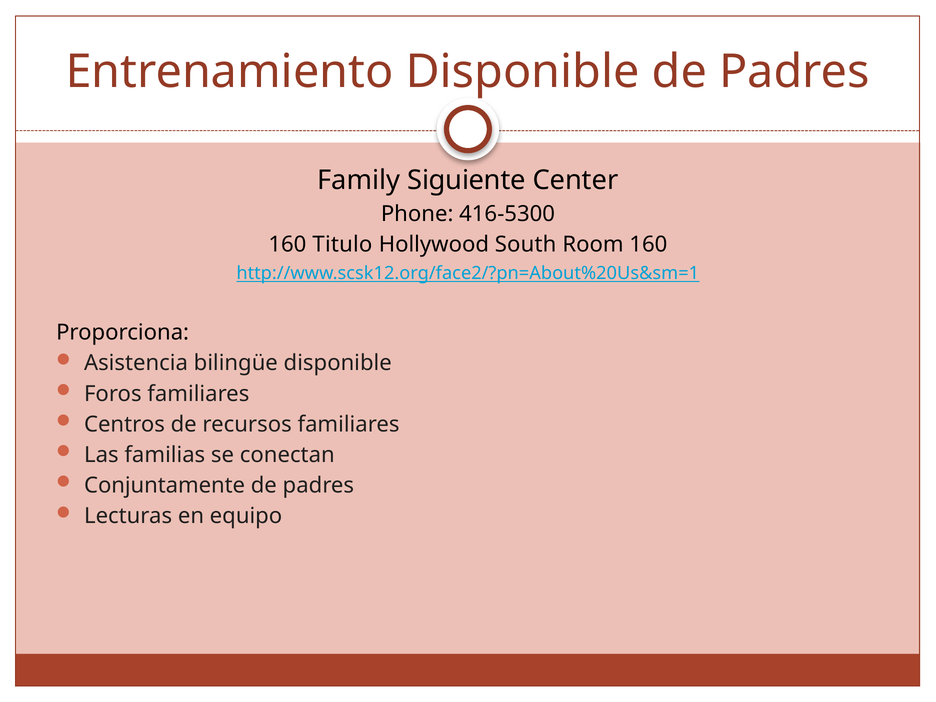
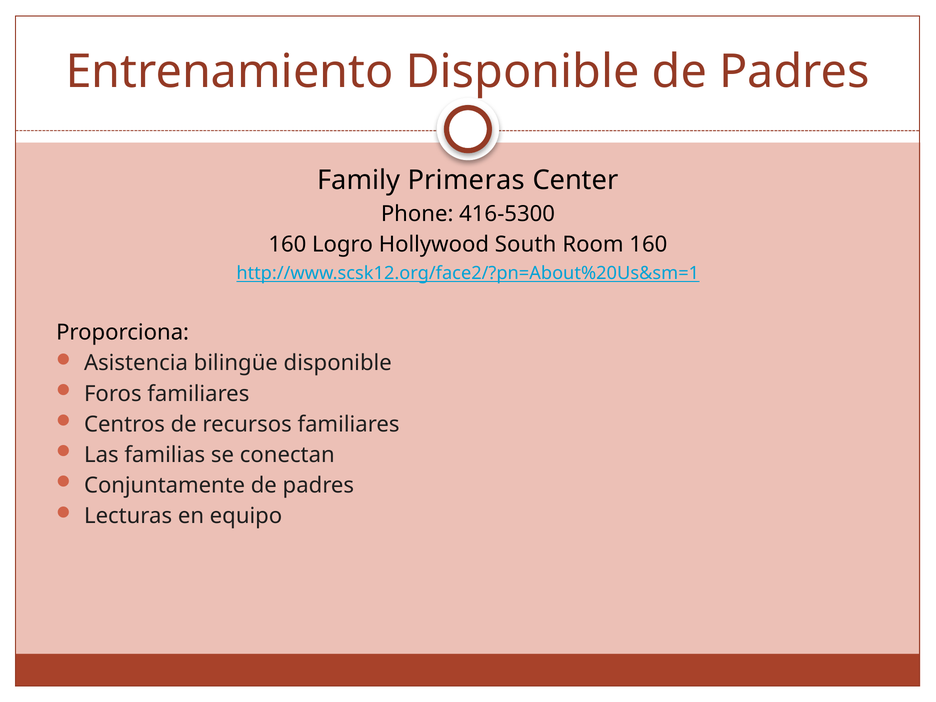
Siguiente: Siguiente -> Primeras
Titulo: Titulo -> Logro
